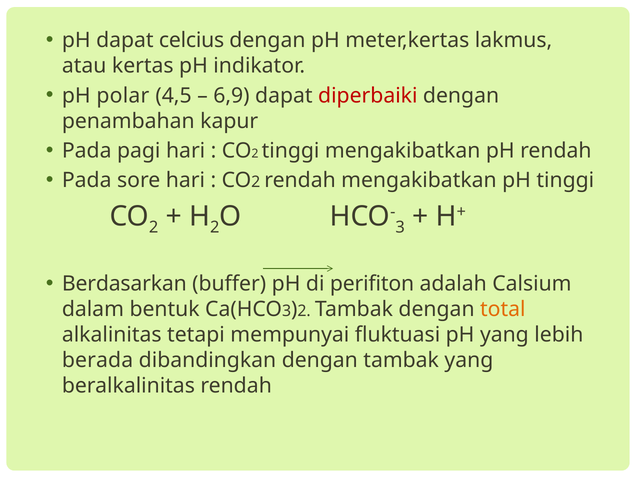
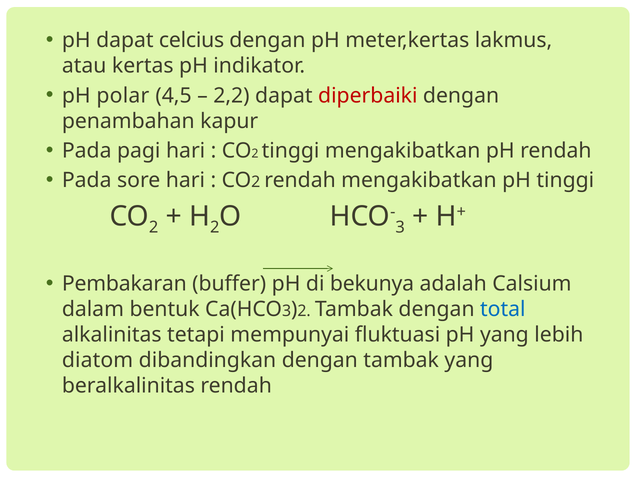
6,9: 6,9 -> 2,2
Berdasarkan: Berdasarkan -> Pembakaran
perifiton: perifiton -> bekunya
total colour: orange -> blue
berada: berada -> diatom
